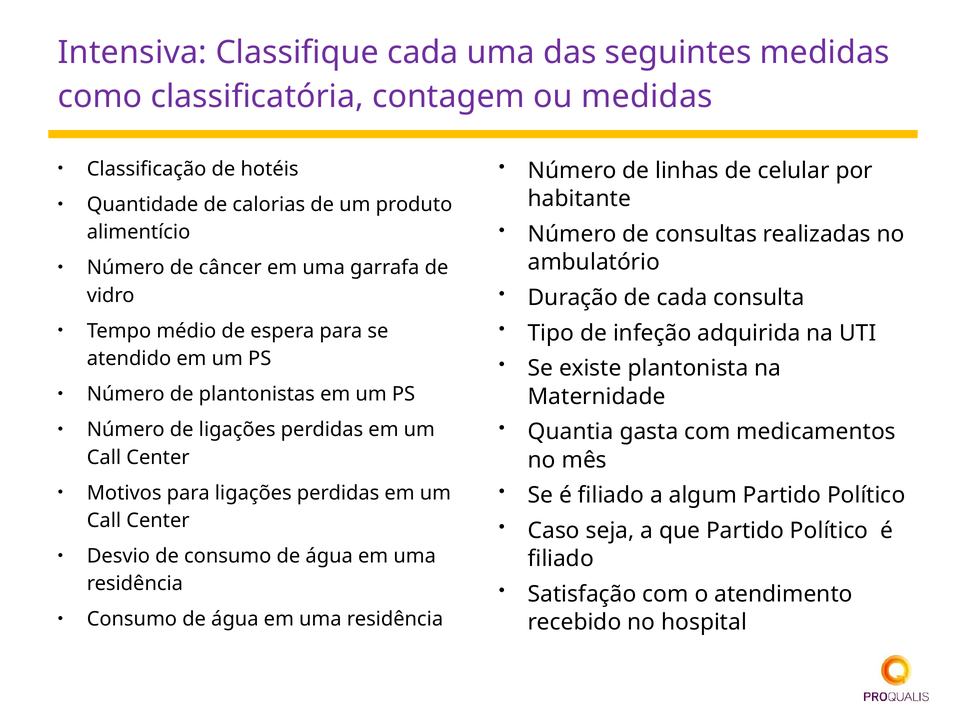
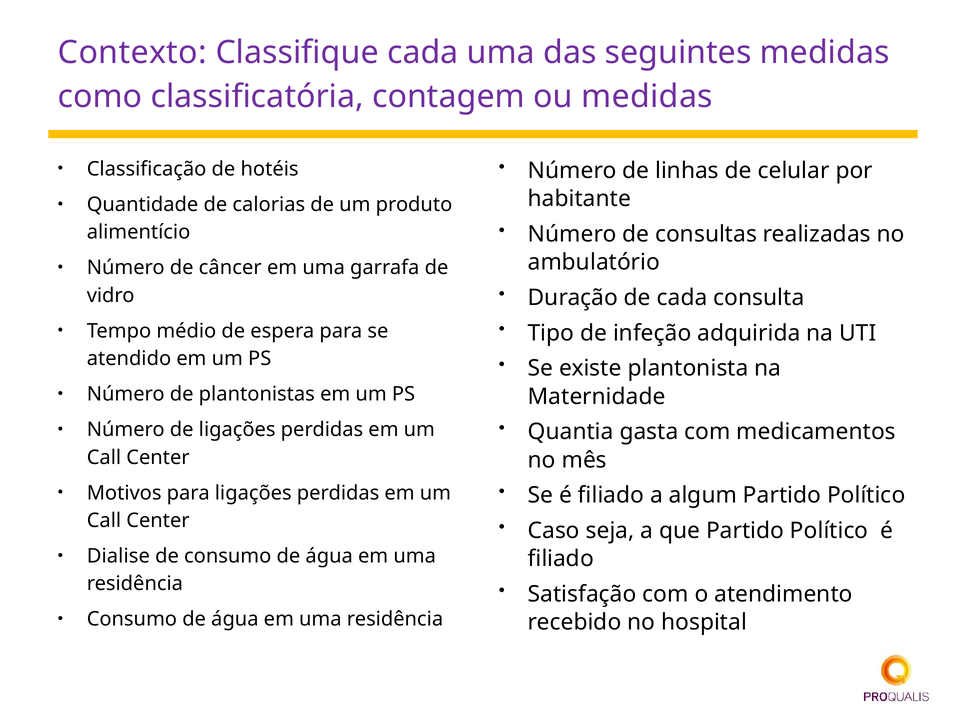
Intensiva: Intensiva -> Contexto
Desvio: Desvio -> Dialise
